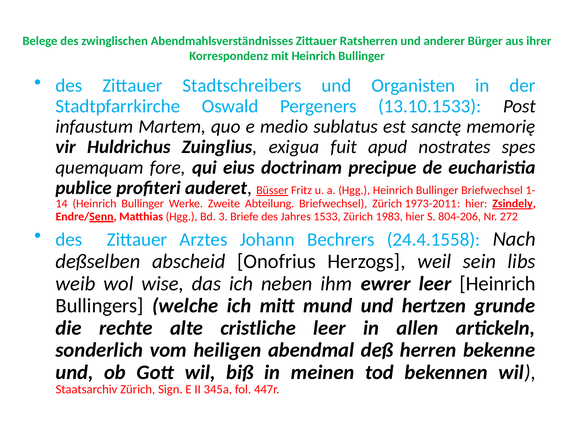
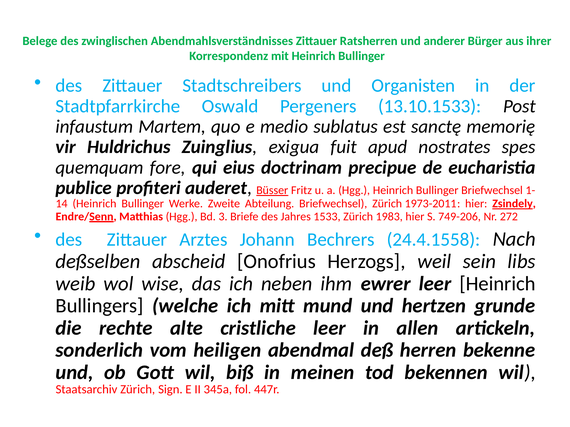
804-206: 804-206 -> 749-206
